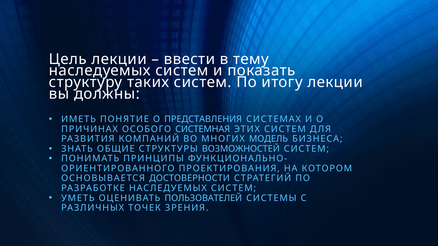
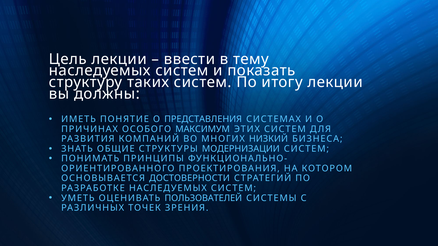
СИСТЕМНАЯ: СИСТЕМНАЯ -> МАКСИМУМ
МОДЕЛЬ: МОДЕЛЬ -> НИЗКИЙ
ВОЗМОЖНОСТЕЙ: ВОЗМОЖНОСТЕЙ -> МОДЕРНИЗАЦИИ
